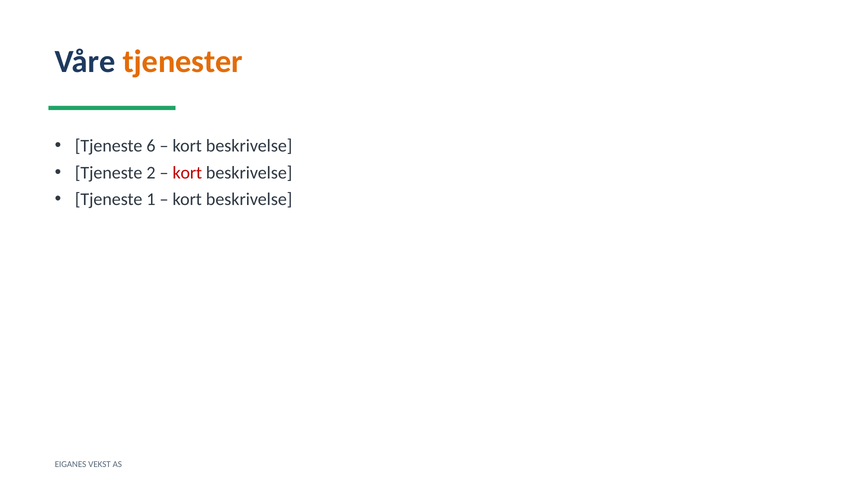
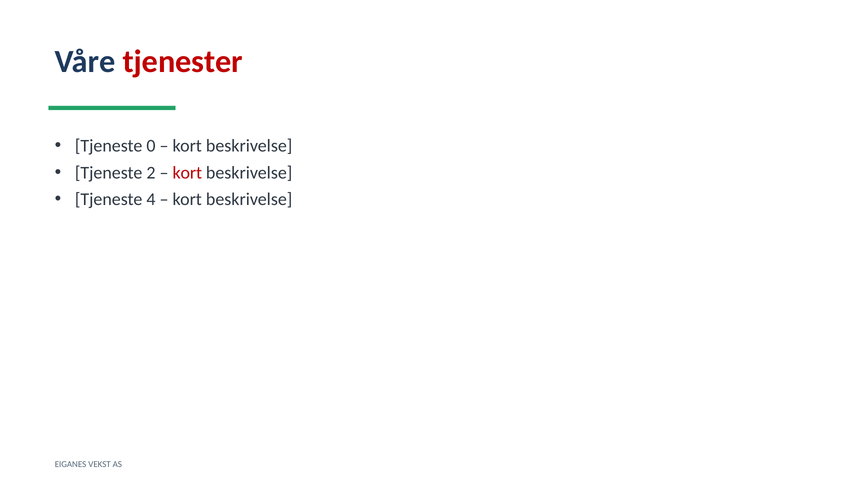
tjenester colour: orange -> red
6: 6 -> 0
1: 1 -> 4
